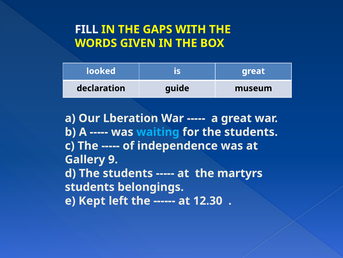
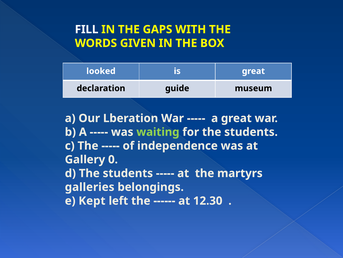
waiting colour: light blue -> light green
9: 9 -> 0
students at (90, 187): students -> galleries
